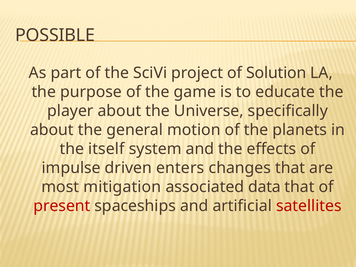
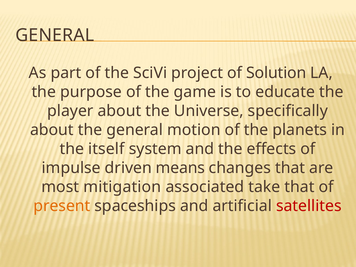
POSSIBLE at (55, 35): POSSIBLE -> GENERAL
enters: enters -> means
data: data -> take
present colour: red -> orange
